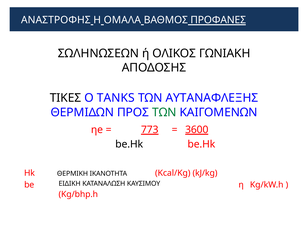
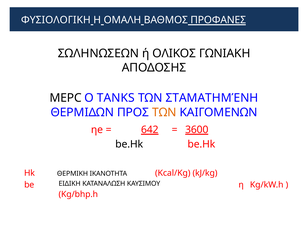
ΑΝΑΣΤΡΟΦΗΣ: ΑΝΑΣΤΡΟΦΗΣ -> ΦΥΣΙΟΛΟΓΙΚΗ
ΟΜΑΛΑ: ΟΜΑΛΑ -> ΟΜΑΛΗ
ΤΙΚΕΣ: ΤΙΚΕΣ -> MEPC
ΑΥΤΑΝΑΦΛΕΞΗΣ: ΑΥΤΑΝΑΦΛΕΞΗΣ -> ΣΤΑΜΑΤΗΜΈΝΗ
ΤΩΝ at (164, 112) colour: green -> orange
773: 773 -> 642
